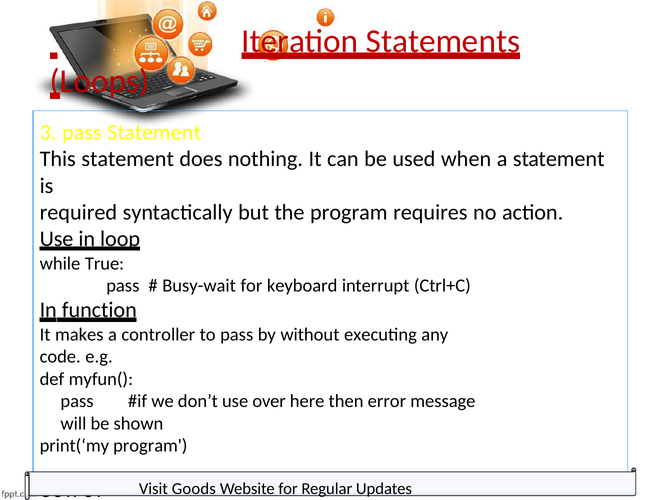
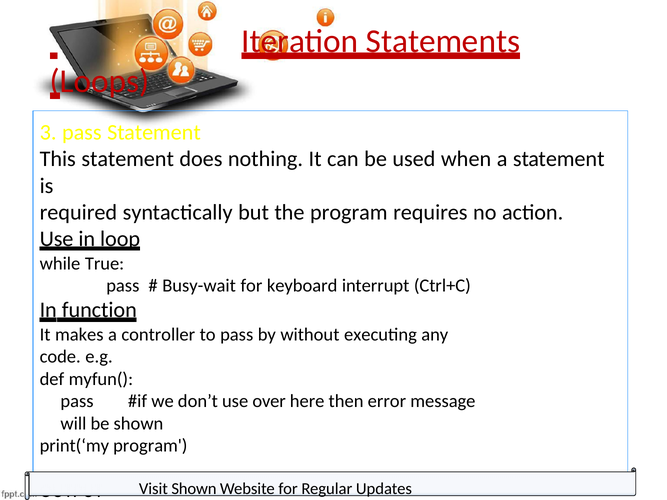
Visit Goods: Goods -> Shown
